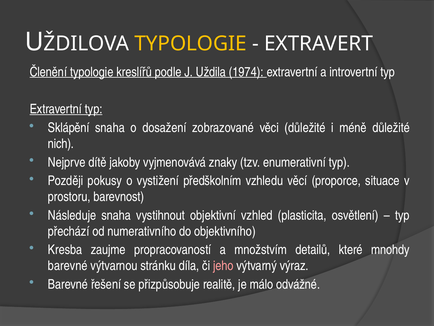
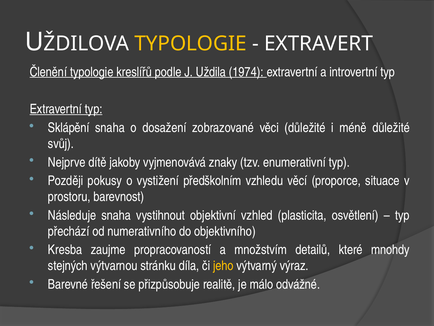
nich: nich -> svůj
barevné at (68, 265): barevné -> stejných
jeho colour: pink -> yellow
